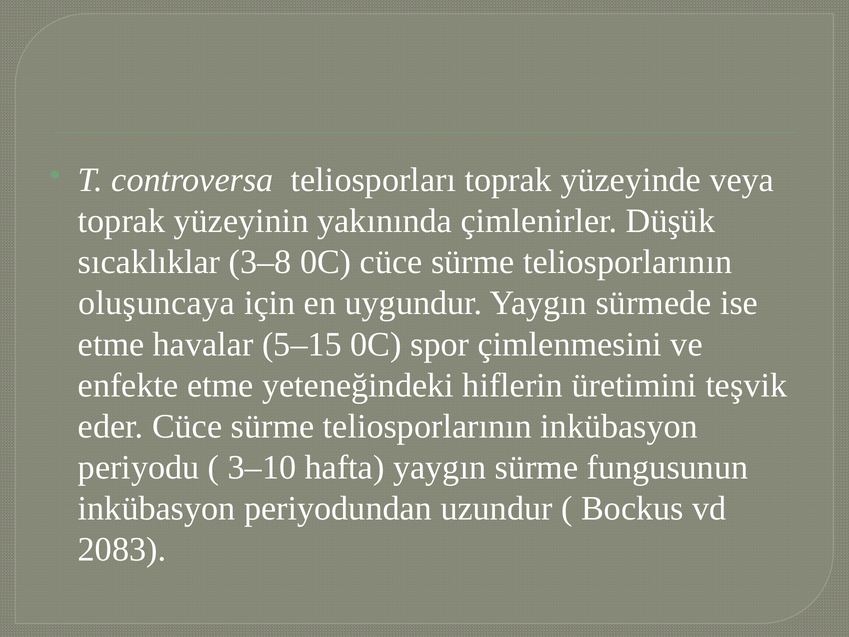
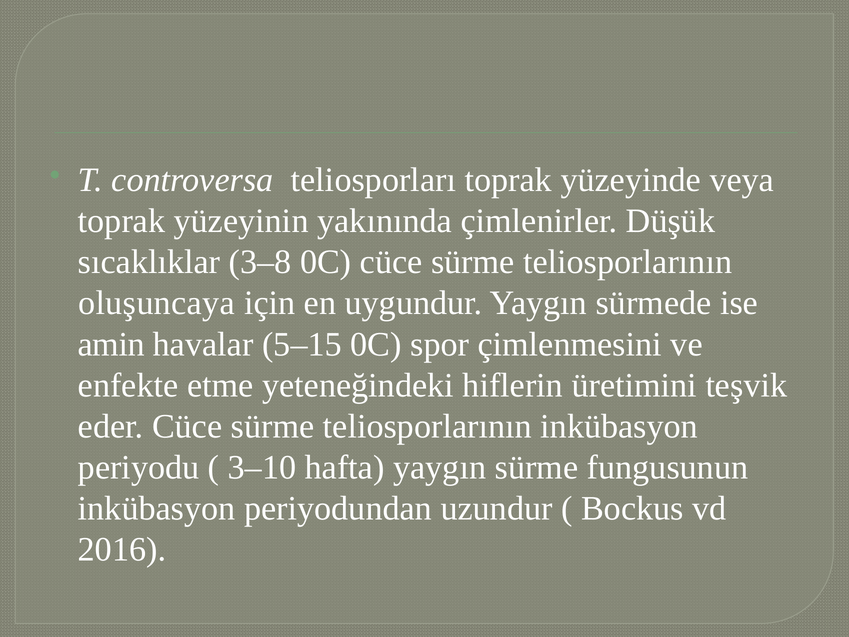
etme at (111, 344): etme -> amin
2083: 2083 -> 2016
